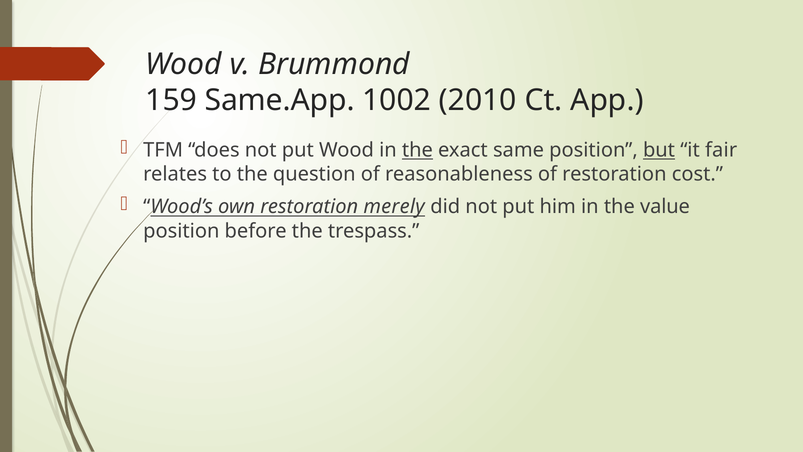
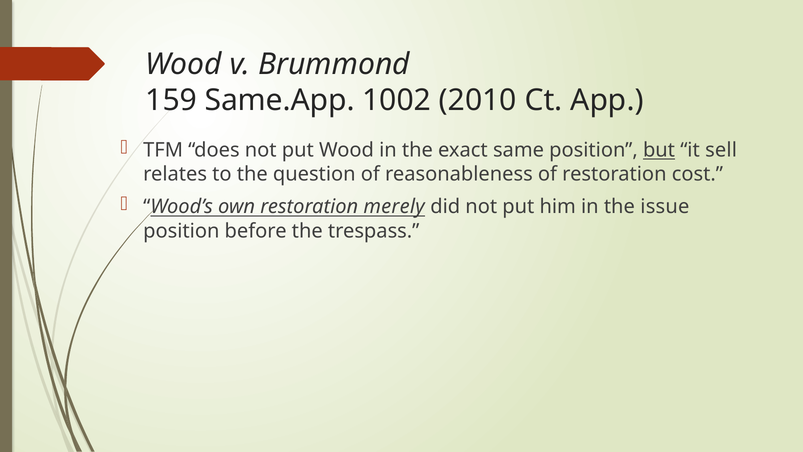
the at (417, 150) underline: present -> none
fair: fair -> sell
value: value -> issue
